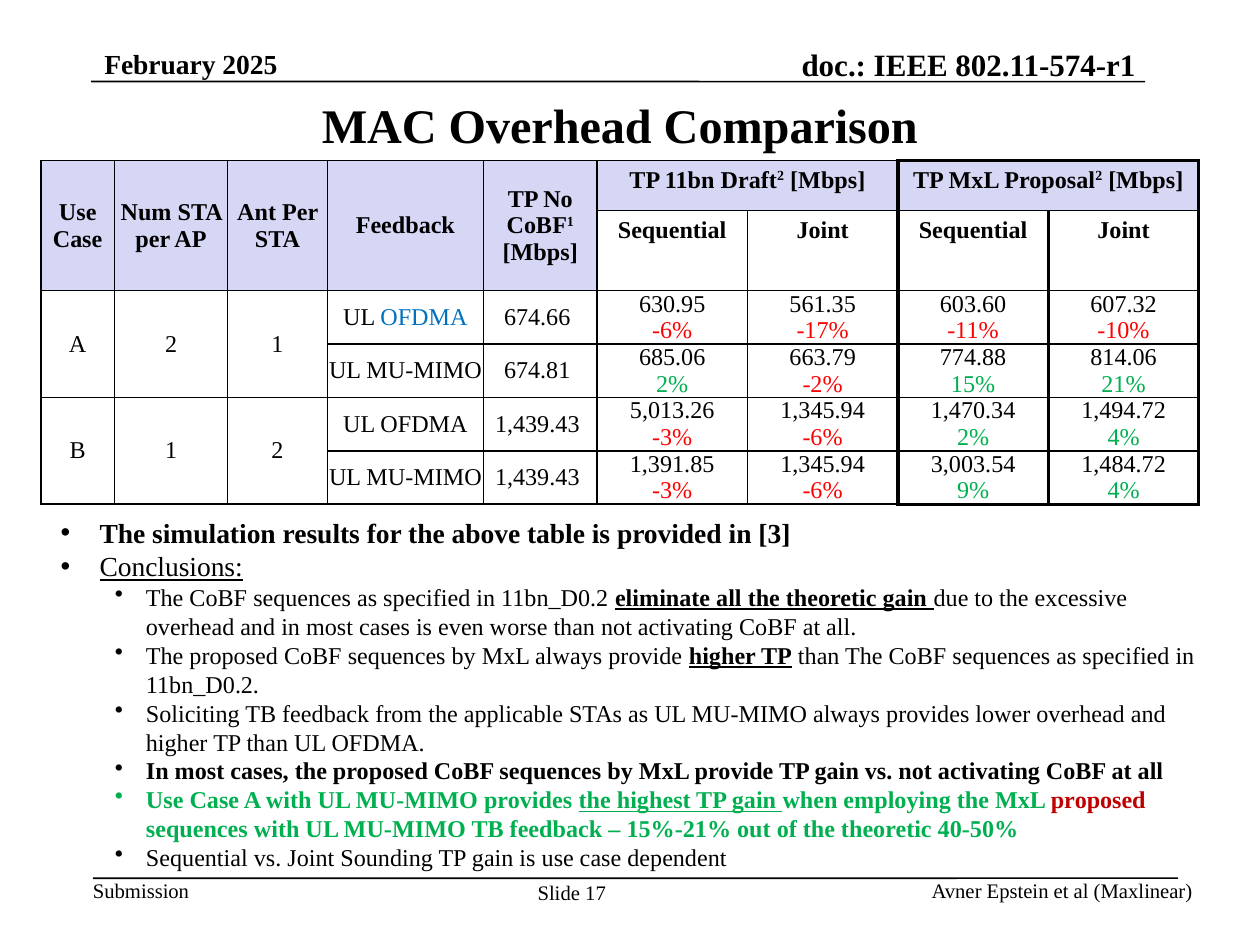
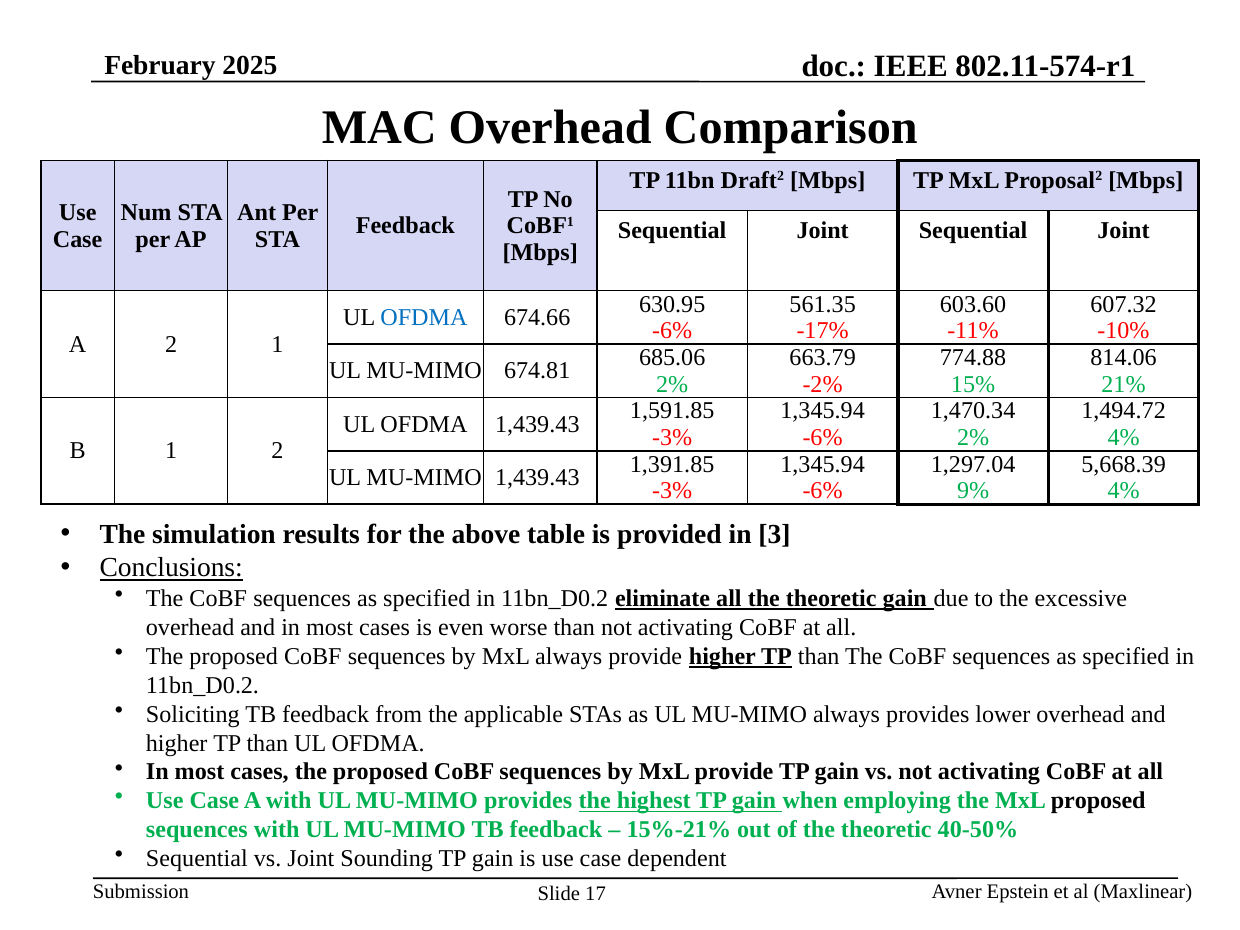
5,013.26: 5,013.26 -> 1,591.85
3,003.54: 3,003.54 -> 1,297.04
1,484.72: 1,484.72 -> 5,668.39
proposed at (1098, 801) colour: red -> black
